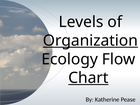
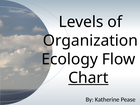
Organization underline: present -> none
